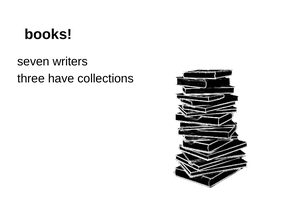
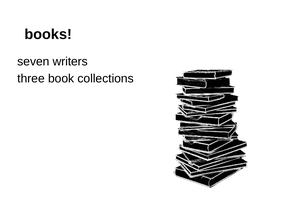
have: have -> book
